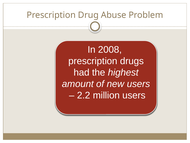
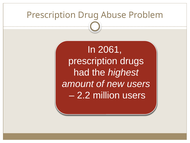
2008: 2008 -> 2061
